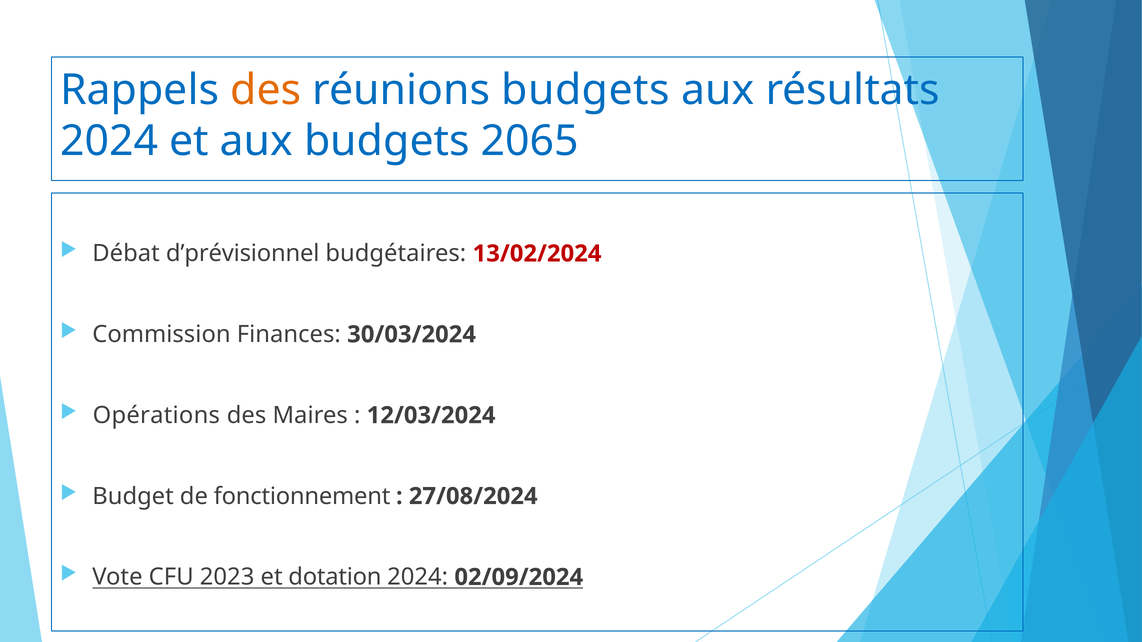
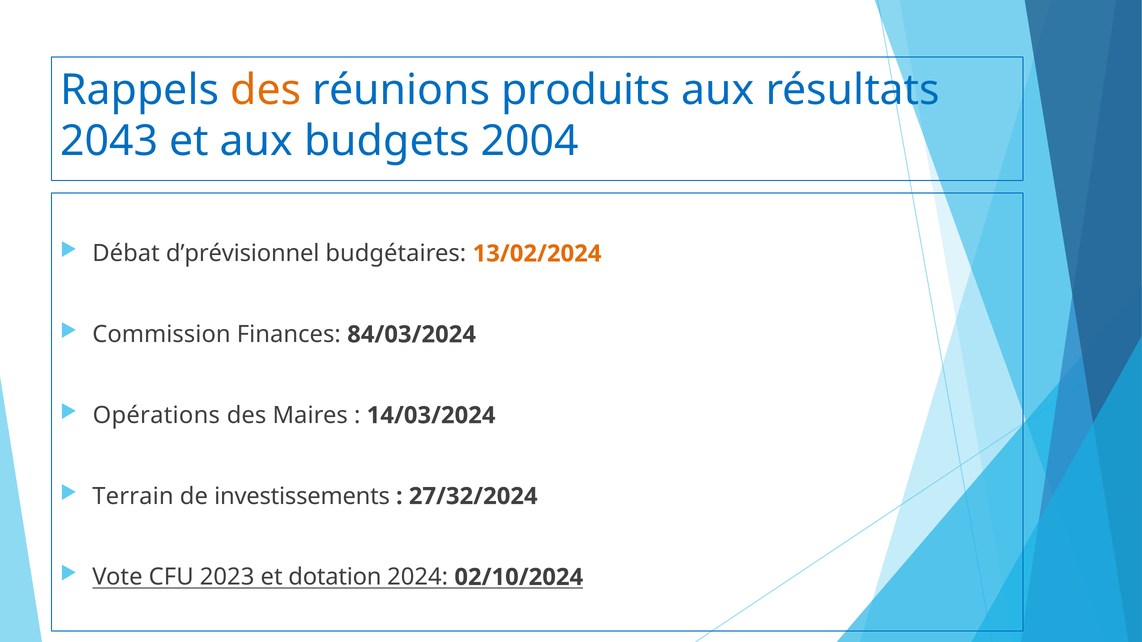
réunions budgets: budgets -> produits
2024 at (109, 141): 2024 -> 2043
2065: 2065 -> 2004
13/02/2024 colour: red -> orange
30/03/2024: 30/03/2024 -> 84/03/2024
12/03/2024: 12/03/2024 -> 14/03/2024
Budget: Budget -> Terrain
fonctionnement: fonctionnement -> investissements
27/08/2024: 27/08/2024 -> 27/32/2024
02/09/2024: 02/09/2024 -> 02/10/2024
